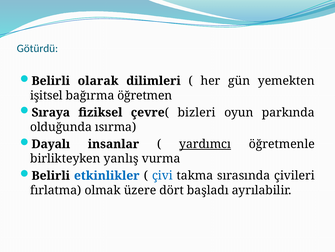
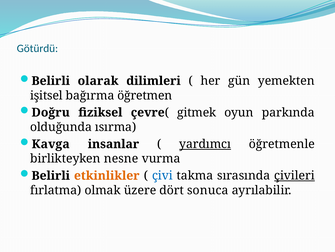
Sıraya: Sıraya -> Doğru
bizleri: bizleri -> gitmek
Dayalı: Dayalı -> Kavga
yanlış: yanlış -> nesne
etkinlikler colour: blue -> orange
çivileri underline: none -> present
başladı: başladı -> sonuca
